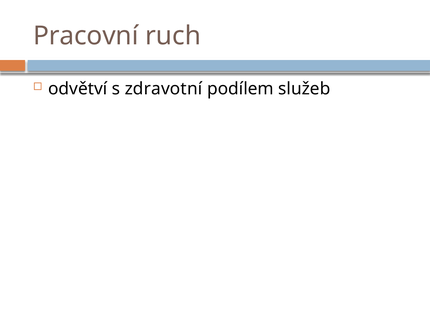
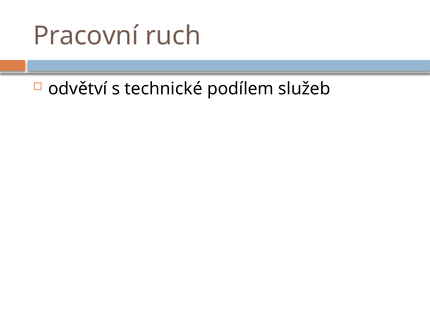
zdravotní: zdravotní -> technické
